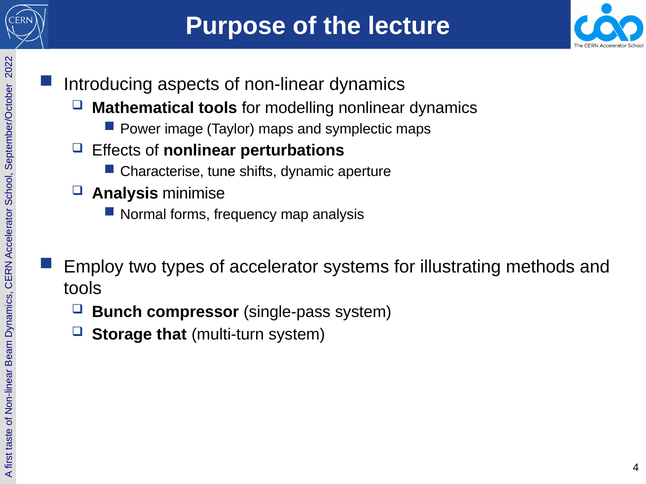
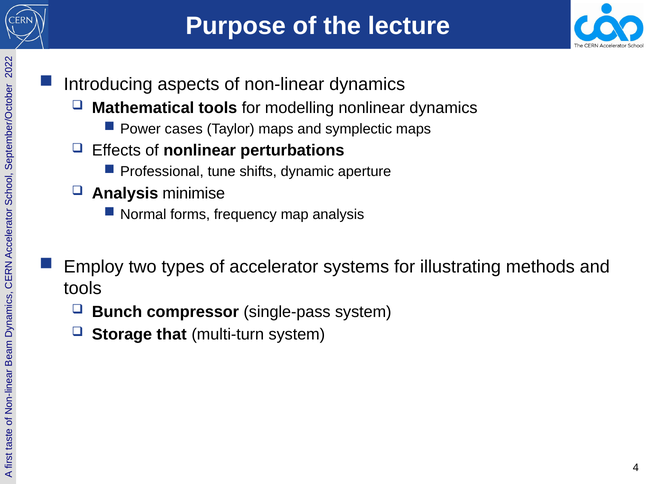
image: image -> cases
Characterise: Characterise -> Professional
